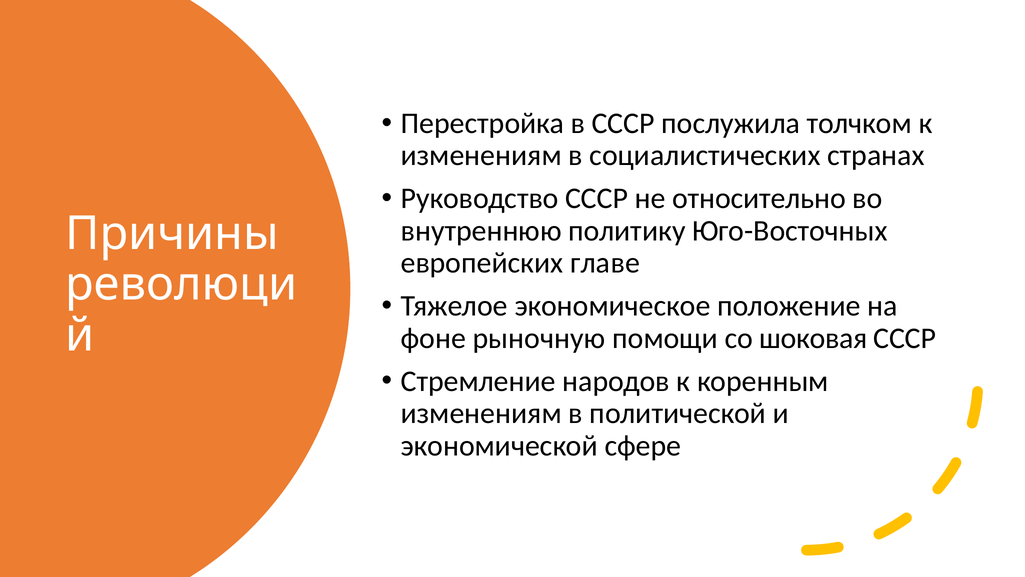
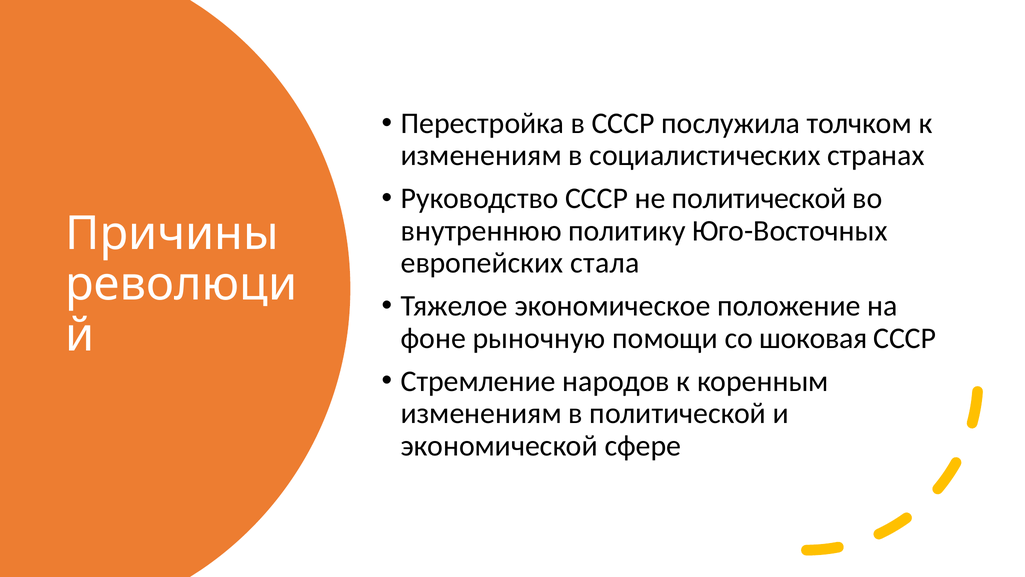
не относительно: относительно -> политической
главе: главе -> стала
